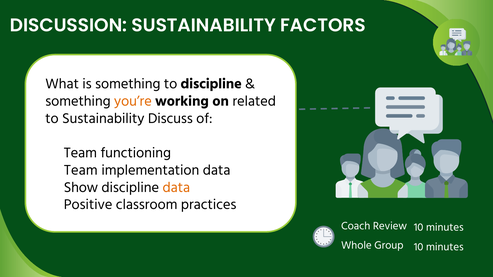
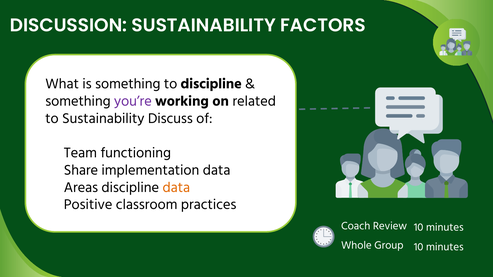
you’re colour: orange -> purple
Team at (81, 170): Team -> Share
Show: Show -> Areas
